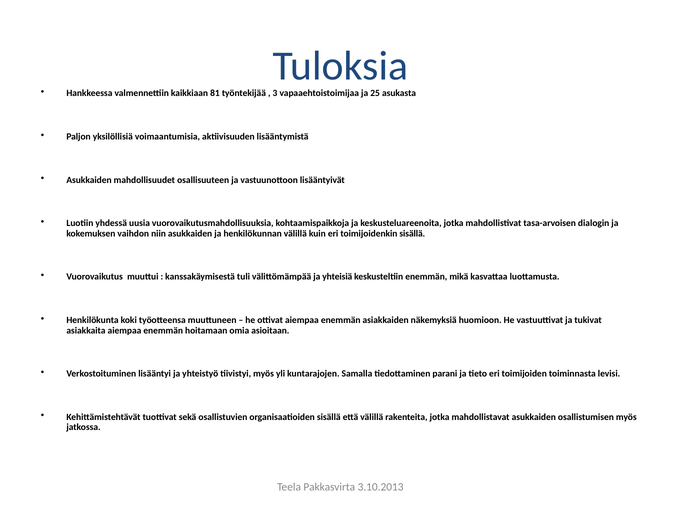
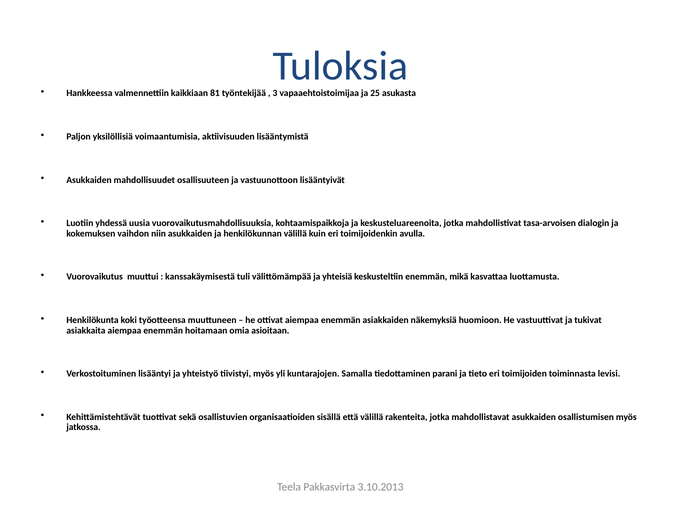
toimijoidenkin sisällä: sisällä -> avulla
